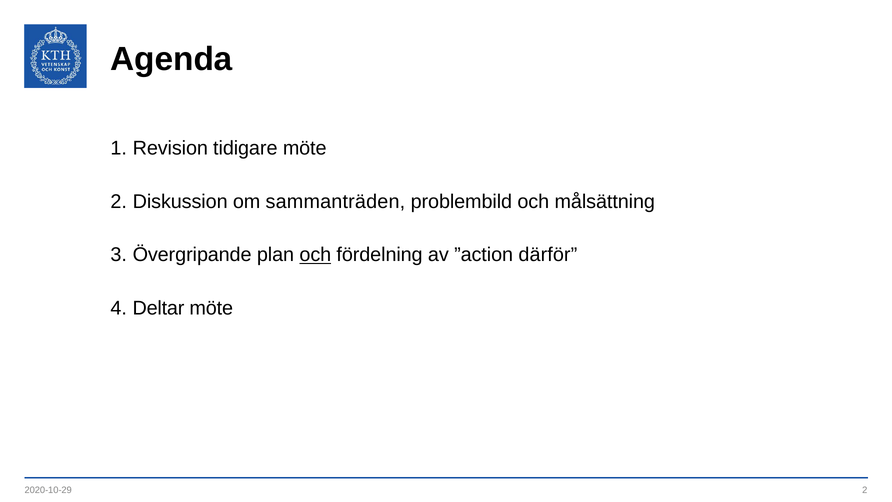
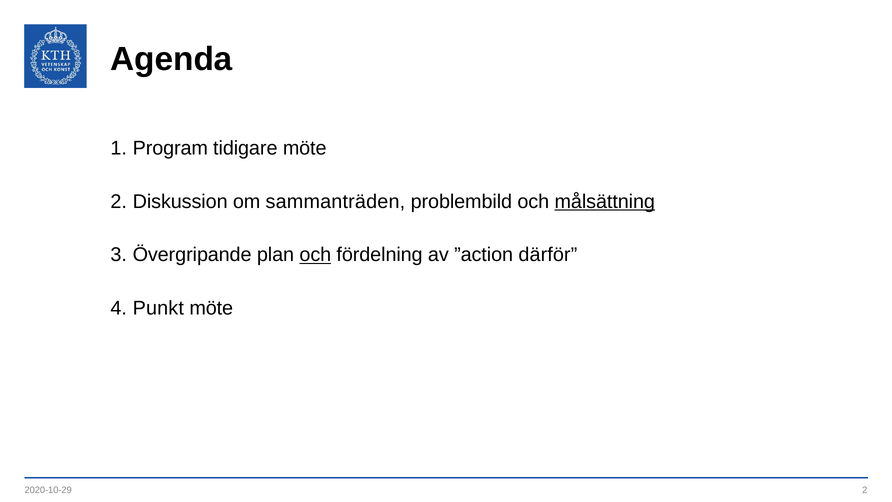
Revision: Revision -> Program
målsättning underline: none -> present
Deltar: Deltar -> Punkt
